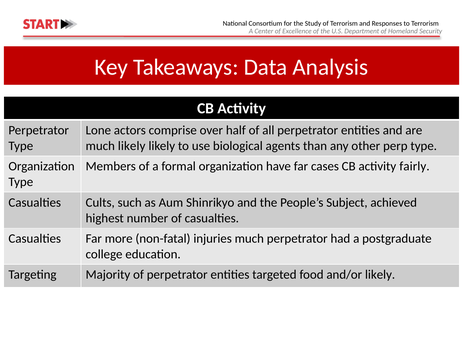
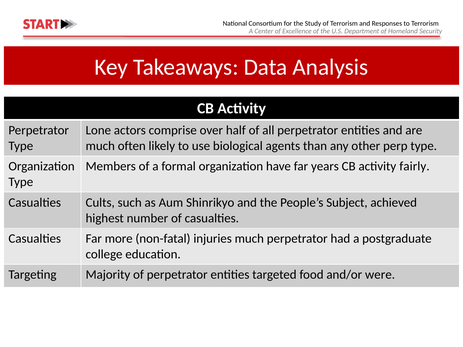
much likely: likely -> often
cases: cases -> years
and/or likely: likely -> were
